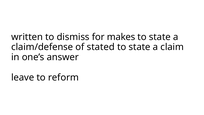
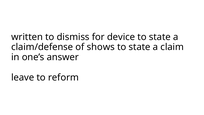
makes: makes -> device
stated: stated -> shows
